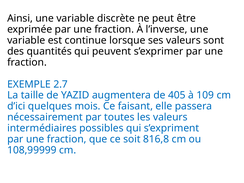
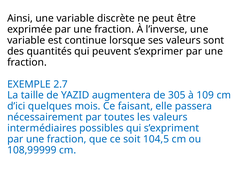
405: 405 -> 305
816,8: 816,8 -> 104,5
